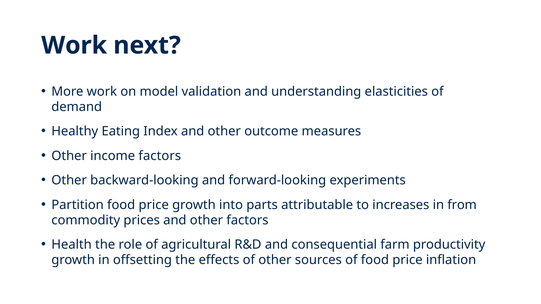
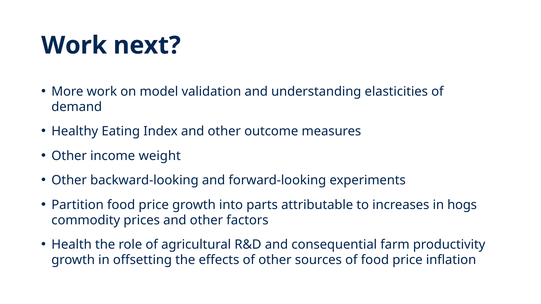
income factors: factors -> weight
from: from -> hogs
